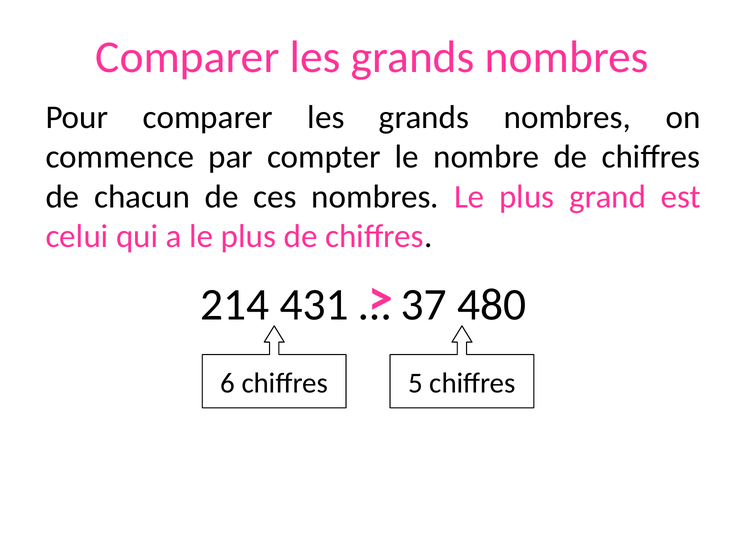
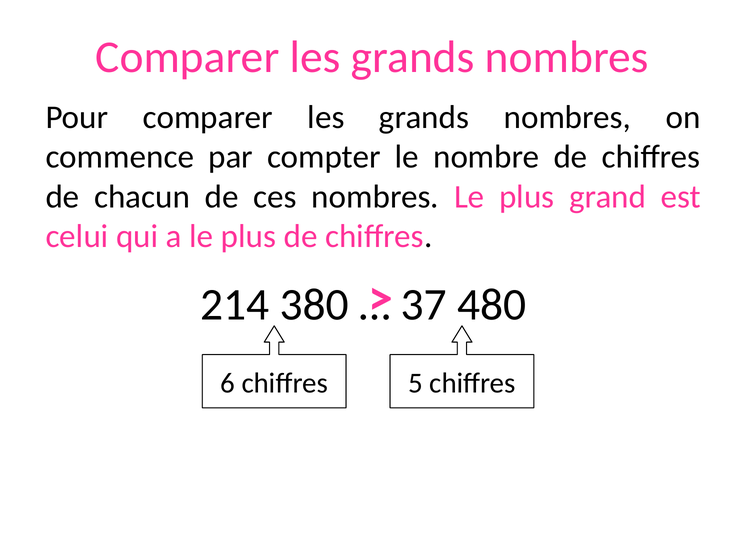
431: 431 -> 380
